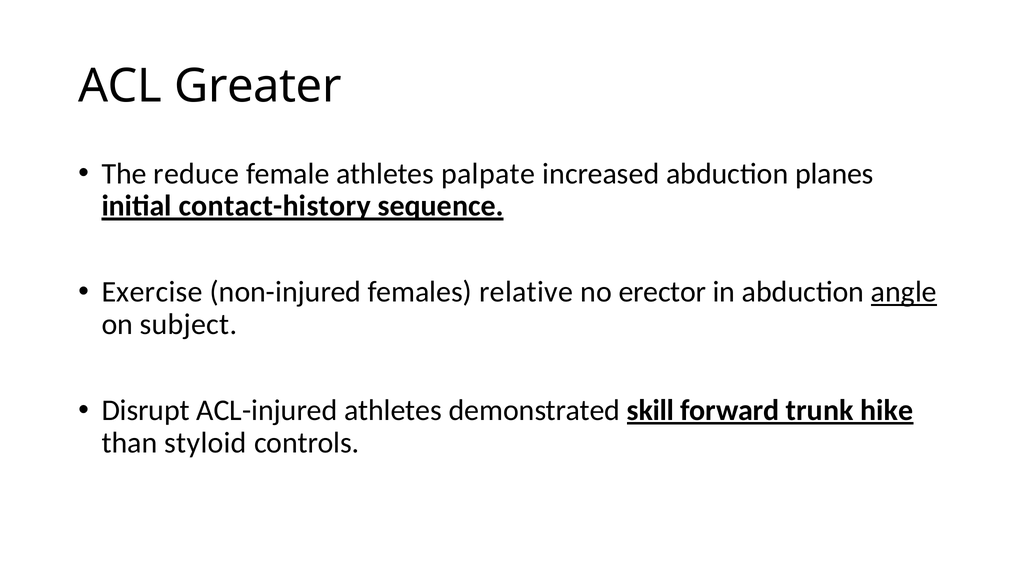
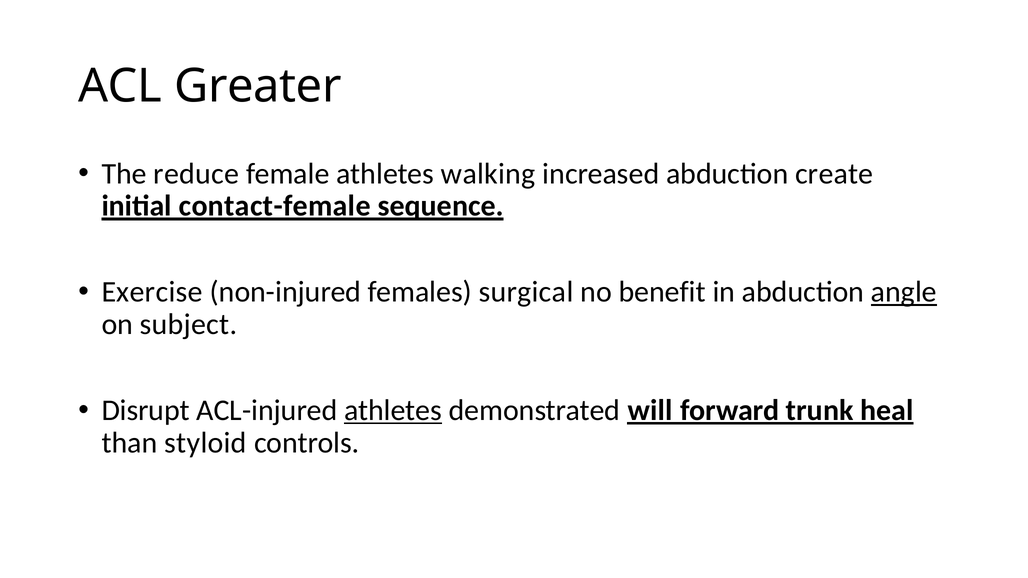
palpate: palpate -> walking
planes: planes -> create
contact-history: contact-history -> contact-female
relative: relative -> surgical
erector: erector -> benefit
athletes at (393, 411) underline: none -> present
skill: skill -> will
hike: hike -> heal
